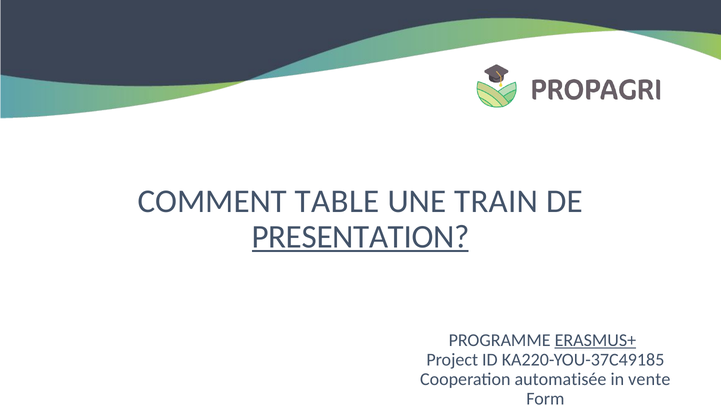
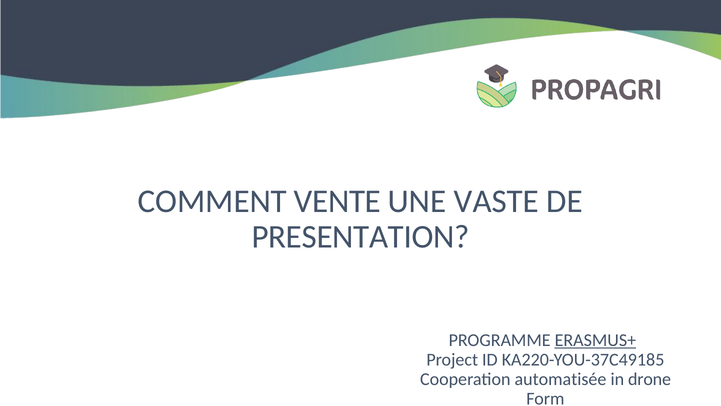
TABLE: TABLE -> VENTE
TRAIN: TRAIN -> VASTE
PRESENTATION underline: present -> none
vente: vente -> drone
